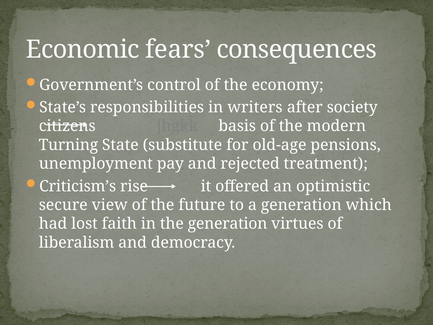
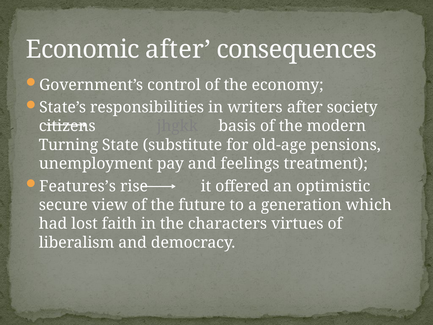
Economic fears: fears -> after
rejected: rejected -> feelings
Criticism’s: Criticism’s -> Features’s
the generation: generation -> characters
